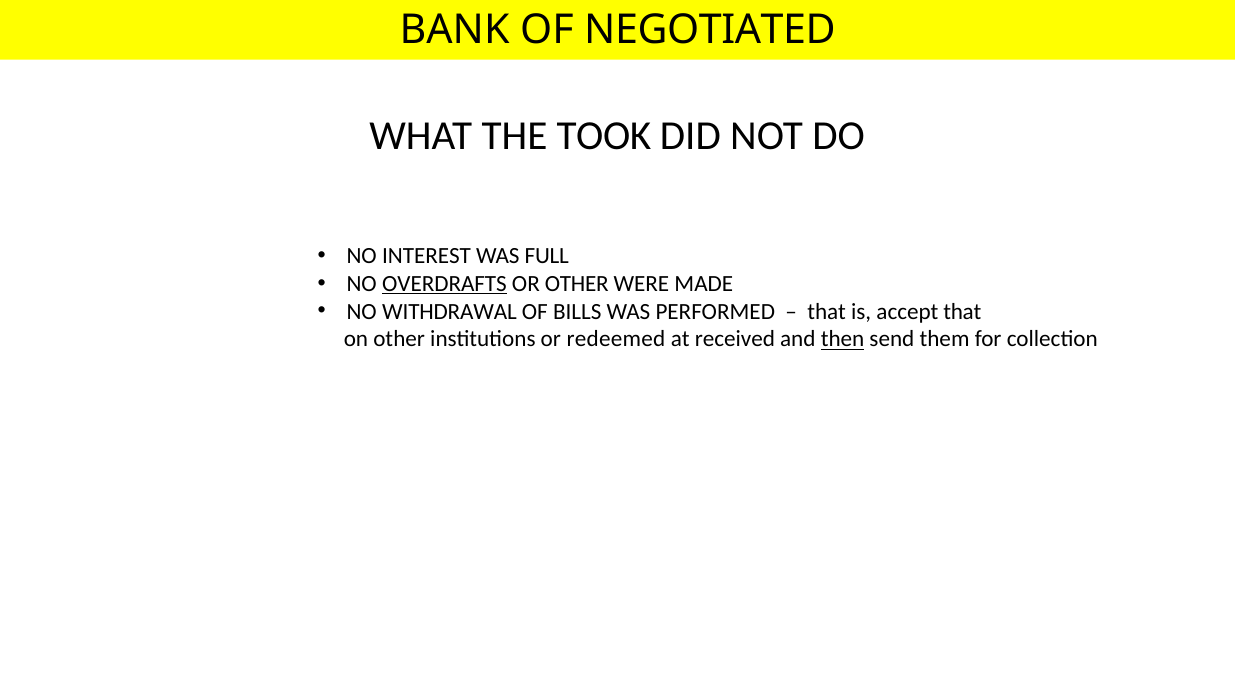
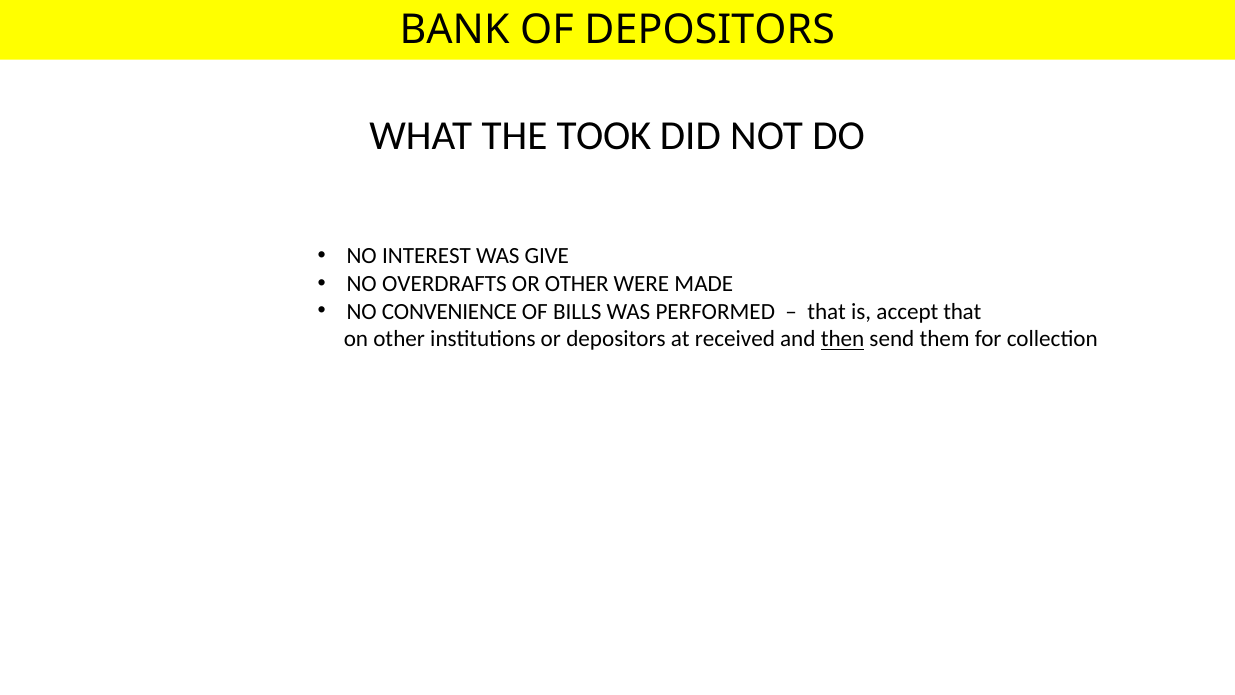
OF NEGOTIATED: NEGOTIATED -> DEPOSITORS
FULL: FULL -> GIVE
OVERDRAFTS underline: present -> none
WITHDRAWAL: WITHDRAWAL -> CONVENIENCE
or redeemed: redeemed -> depositors
